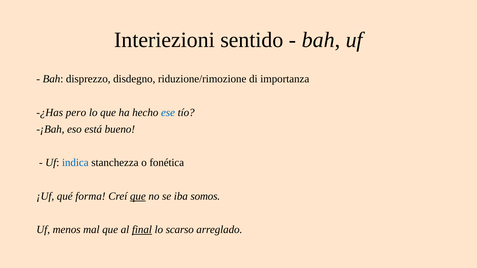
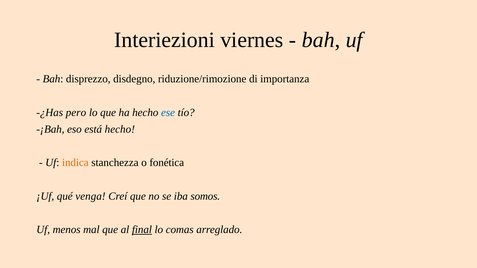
sentido: sentido -> viernes
está bueno: bueno -> hecho
indica colour: blue -> orange
forma: forma -> venga
que at (138, 196) underline: present -> none
scarso: scarso -> comas
